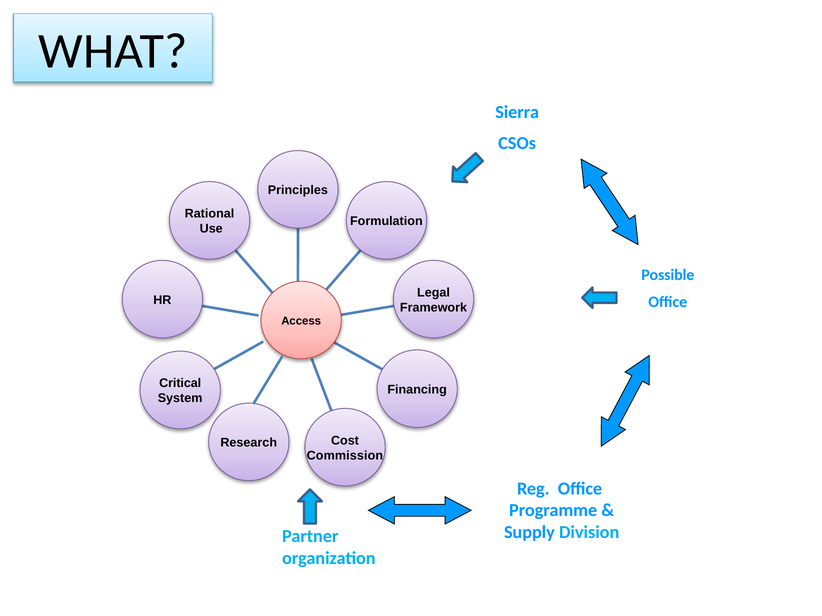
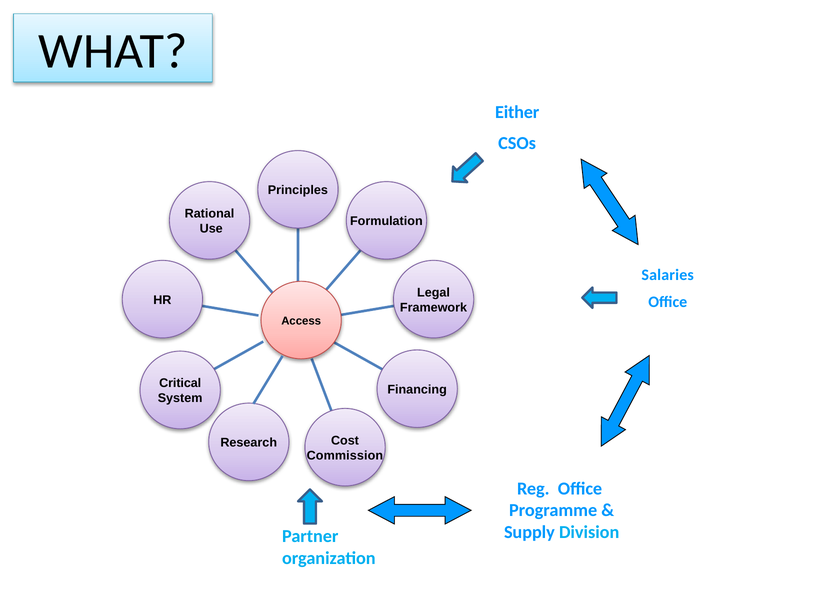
Sierra: Sierra -> Either
Possible: Possible -> Salaries
